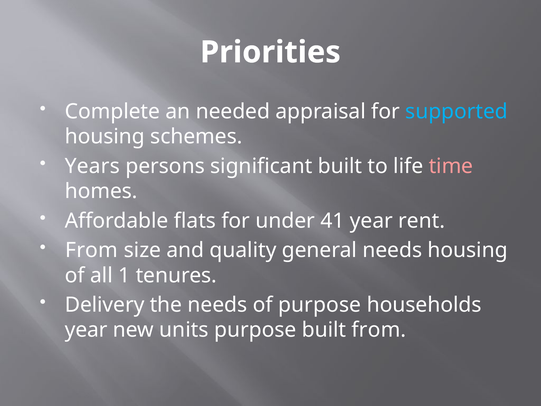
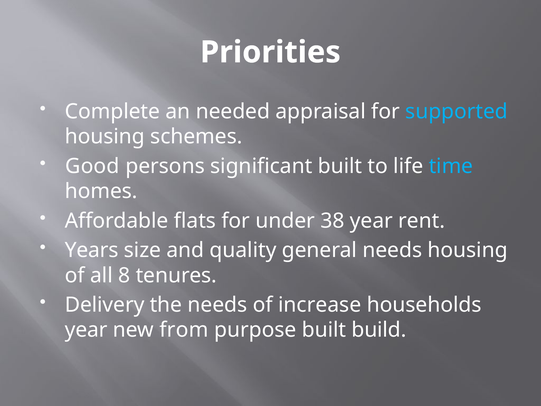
Years: Years -> Good
time colour: pink -> light blue
41: 41 -> 38
From at (92, 250): From -> Years
1: 1 -> 8
of purpose: purpose -> increase
units: units -> from
built from: from -> build
